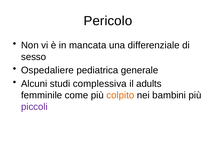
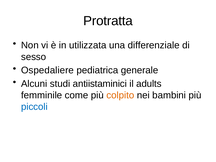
Pericolo: Pericolo -> Protratta
mancata: mancata -> utilizzata
complessiva: complessiva -> antiistaminici
piccoli colour: purple -> blue
